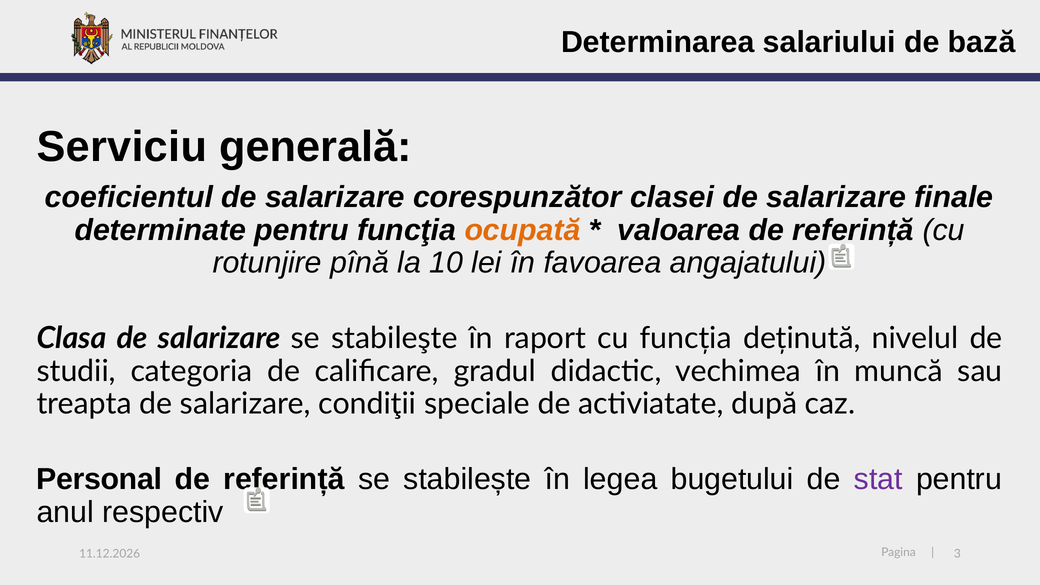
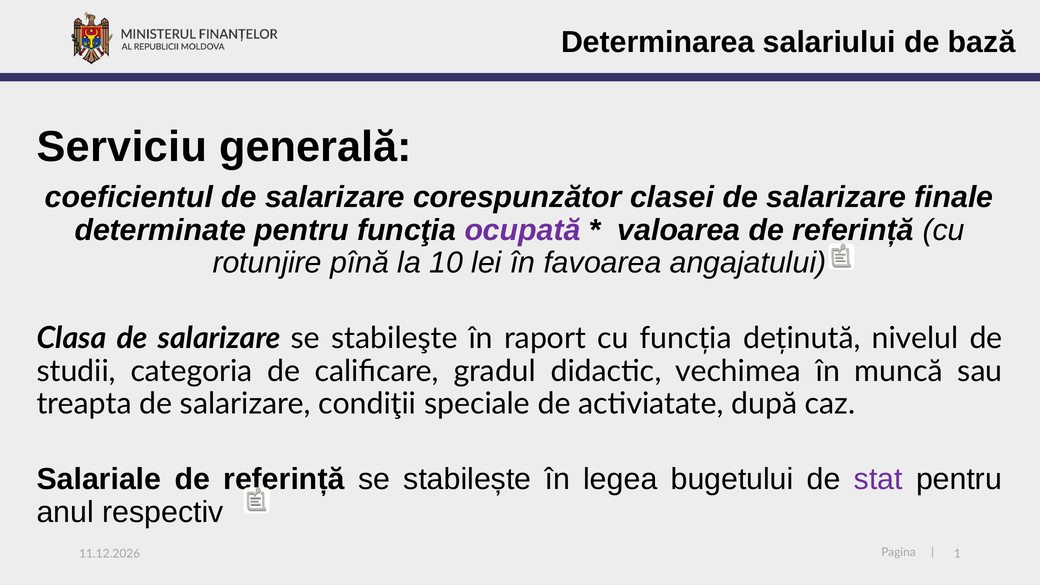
ocupată colour: orange -> purple
Personal: Personal -> Salariale
3: 3 -> 1
